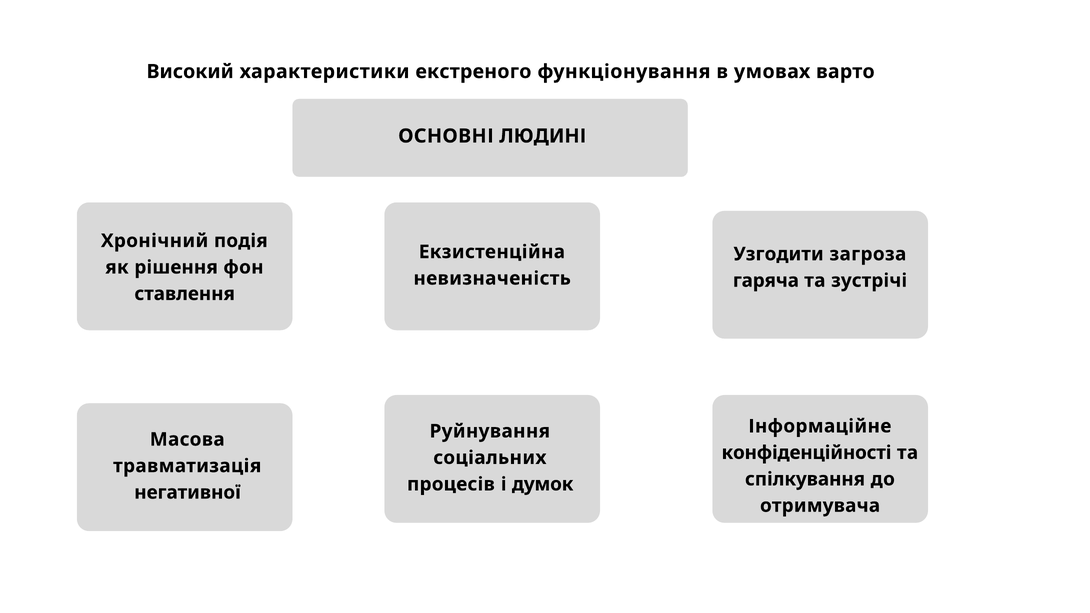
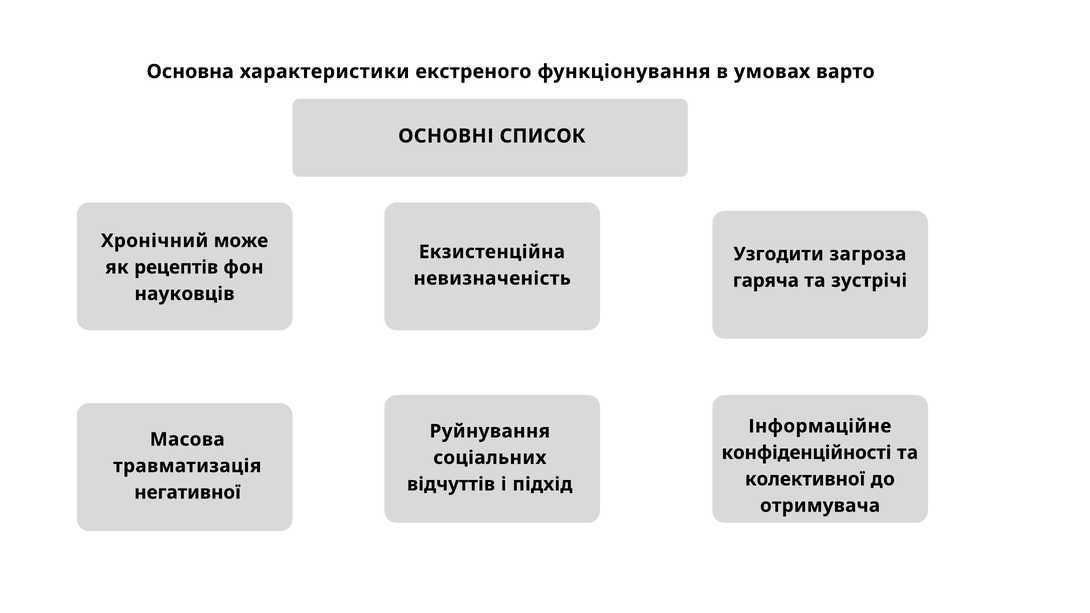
Високий: Високий -> Основна
ЛЮДИНІ: ЛЮДИНІ -> СПИСОК
подія: подія -> може
рішення: рішення -> рецептів
ставлення: ставлення -> науковців
спілкування: спілкування -> колективної
процесів: процесів -> відчуттів
думок: думок -> підхід
